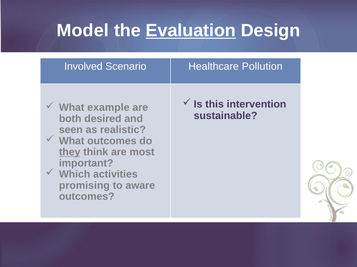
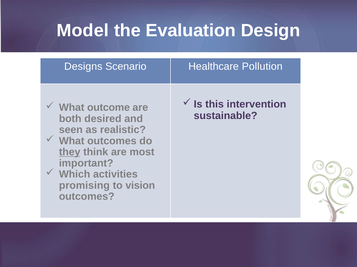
Evaluation underline: present -> none
Involved: Involved -> Designs
example: example -> outcome
aware: aware -> vision
